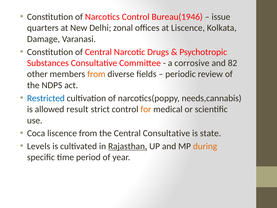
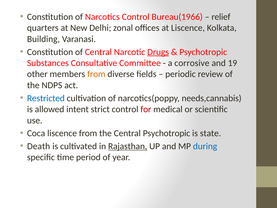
Bureau(1946: Bureau(1946 -> Bureau(1966
issue: issue -> relief
Damage: Damage -> Building
Drugs underline: none -> present
82: 82 -> 19
result: result -> intent
for colour: orange -> red
Central Consultative: Consultative -> Psychotropic
Levels: Levels -> Death
during colour: orange -> blue
